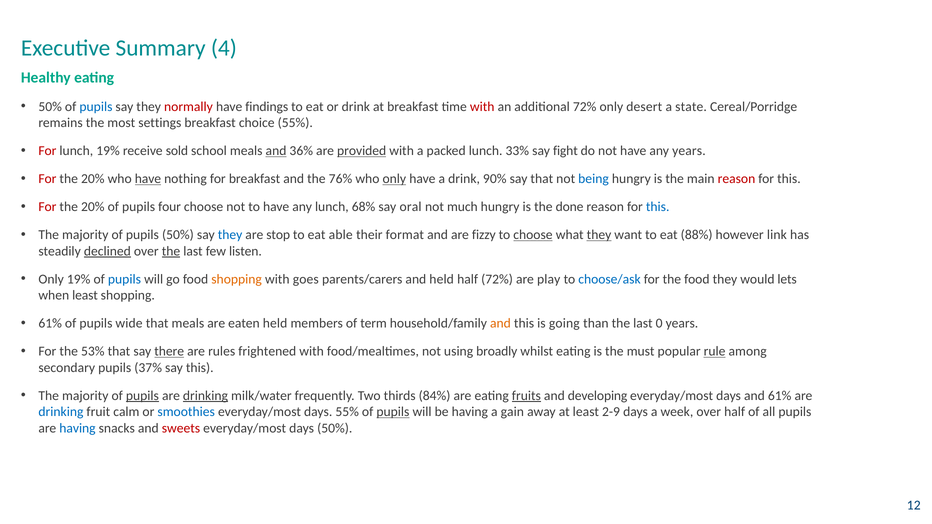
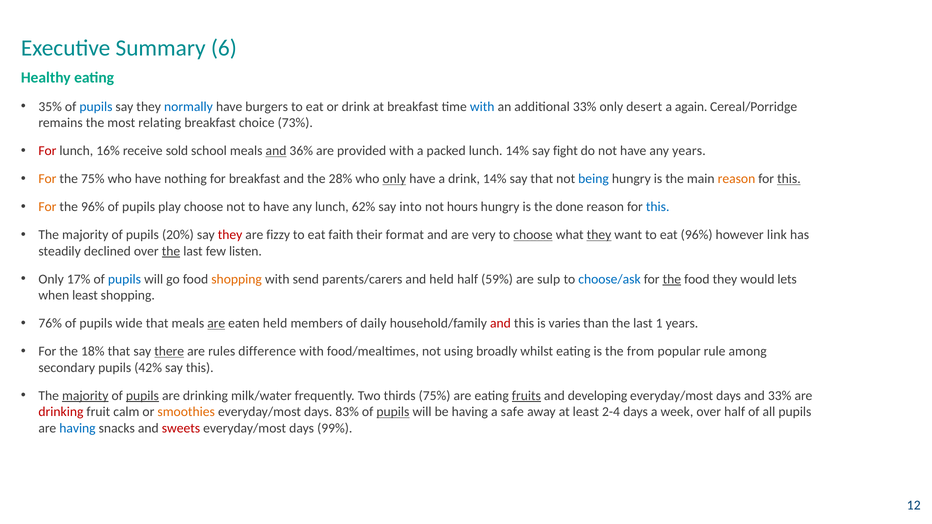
4: 4 -> 6
50% at (50, 107): 50% -> 35%
normally colour: red -> blue
findings: findings -> burgers
with at (482, 107) colour: red -> blue
additional 72%: 72% -> 33%
state: state -> again
settings: settings -> relating
choice 55%: 55% -> 73%
lunch 19%: 19% -> 16%
provided underline: present -> none
lunch 33%: 33% -> 14%
For at (47, 179) colour: red -> orange
20% at (93, 179): 20% -> 75%
have at (148, 179) underline: present -> none
76%: 76% -> 28%
drink 90%: 90% -> 14%
reason at (737, 179) colour: red -> orange
this at (789, 179) underline: none -> present
For at (47, 207) colour: red -> orange
20% at (93, 207): 20% -> 96%
four: four -> play
68%: 68% -> 62%
oral: oral -> into
much: much -> hours
pupils 50%: 50% -> 20%
they at (230, 235) colour: blue -> red
stop: stop -> fizzy
able: able -> faith
fizzy: fizzy -> very
eat 88%: 88% -> 96%
declined underline: present -> none
Only 19%: 19% -> 17%
goes: goes -> send
half 72%: 72% -> 59%
play: play -> sulp
the at (672, 279) underline: none -> present
61% at (50, 324): 61% -> 76%
are at (216, 324) underline: none -> present
term: term -> daily
and at (500, 324) colour: orange -> red
going: going -> varies
0: 0 -> 1
53%: 53% -> 18%
frightened: frightened -> difference
must: must -> from
rule underline: present -> none
37%: 37% -> 42%
majority at (85, 396) underline: none -> present
drinking at (205, 396) underline: present -> none
thirds 84%: 84% -> 75%
and 61%: 61% -> 33%
drinking at (61, 412) colour: blue -> red
smoothies colour: blue -> orange
days 55%: 55% -> 83%
gain: gain -> safe
2-9: 2-9 -> 2-4
days 50%: 50% -> 99%
